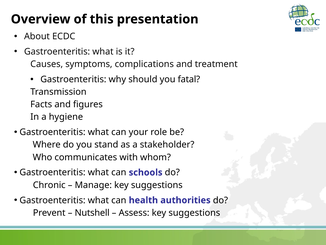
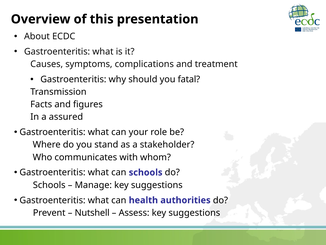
hygiene: hygiene -> assured
Chronic at (49, 185): Chronic -> Schools
